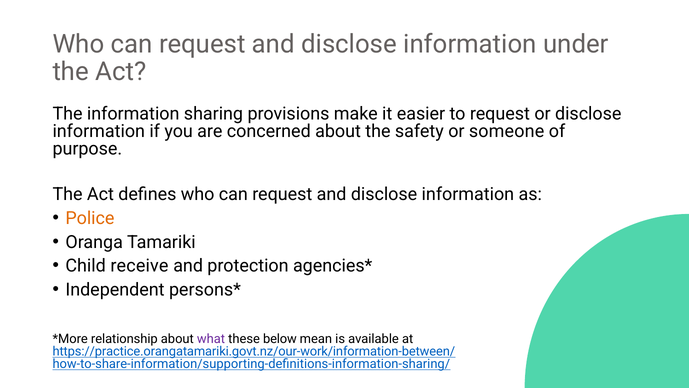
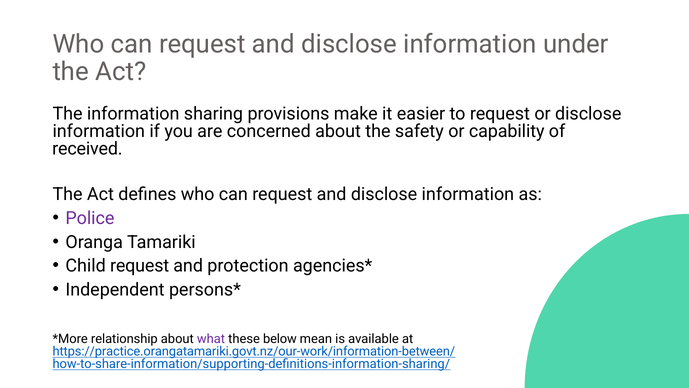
someone: someone -> capability
purpose: purpose -> received
Police colour: orange -> purple
Child receive: receive -> request
